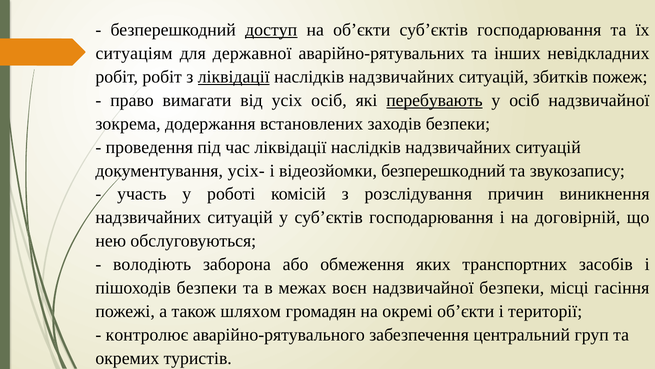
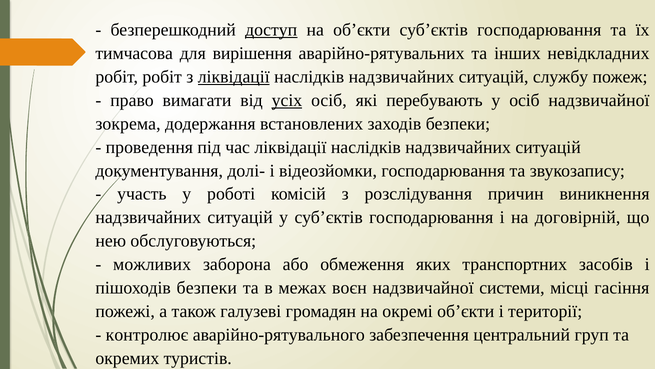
ситуаціям: ситуаціям -> тимчасова
державної: державної -> вирішення
збитків: збитків -> службу
усіх underline: none -> present
перебувають underline: present -> none
усіх-: усіх- -> долі-
відеозйомки безперешкодний: безперешкодний -> господарювання
володіють: володіють -> можливих
надзвичайної безпеки: безпеки -> системи
шляхом: шляхом -> галузеві
